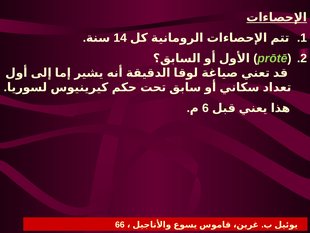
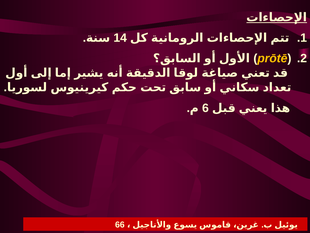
prōtē colour: light green -> yellow
